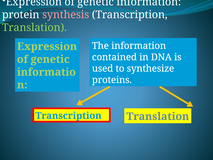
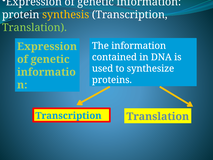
synthesis colour: pink -> yellow
